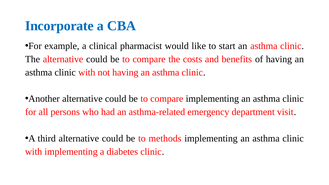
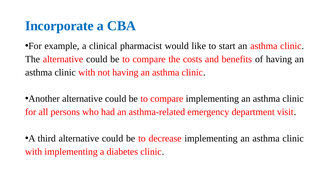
methods: methods -> decrease
